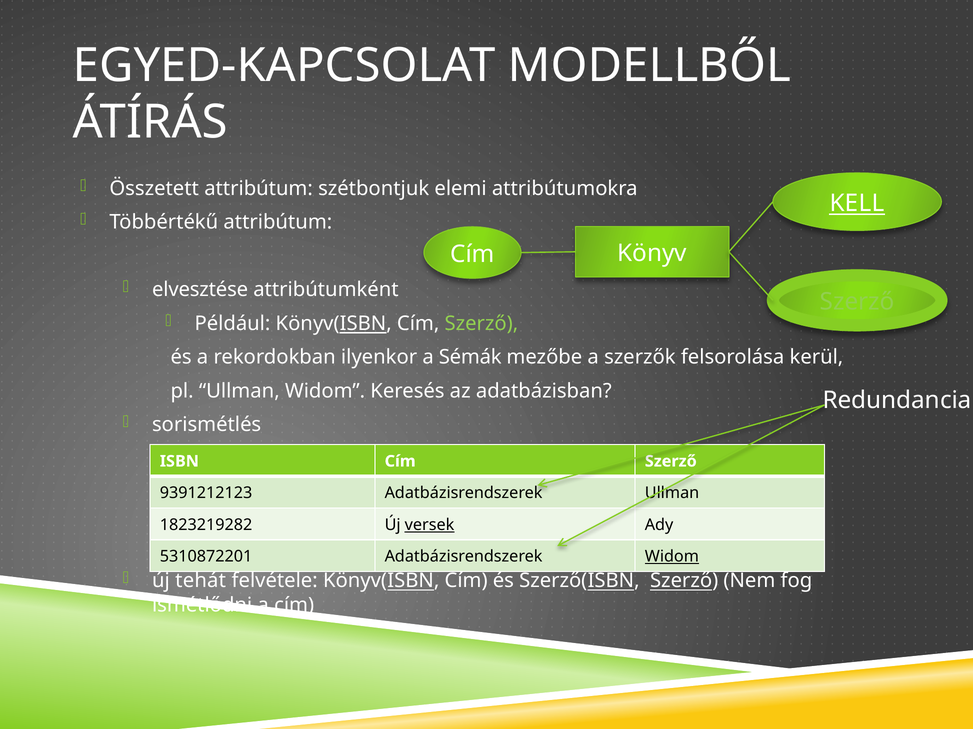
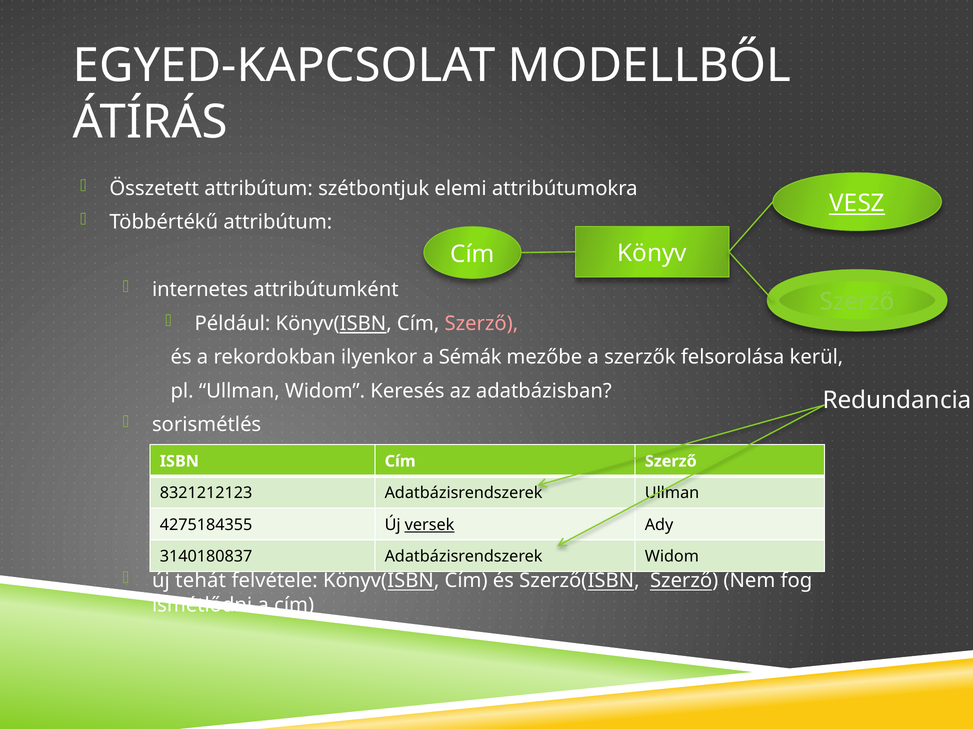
KELL: KELL -> VESZ
elvesztése: elvesztése -> internetes
Szerző at (481, 324) colour: light green -> pink
9391212123: 9391212123 -> 8321212123
1823219282: 1823219282 -> 4275184355
5310872201: 5310872201 -> 3140180837
Widom at (672, 557) underline: present -> none
